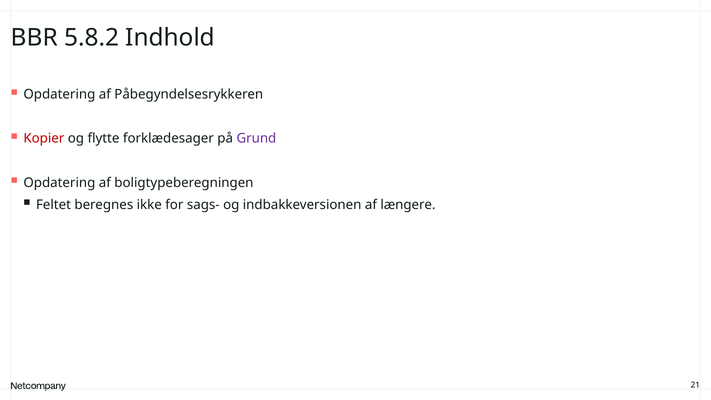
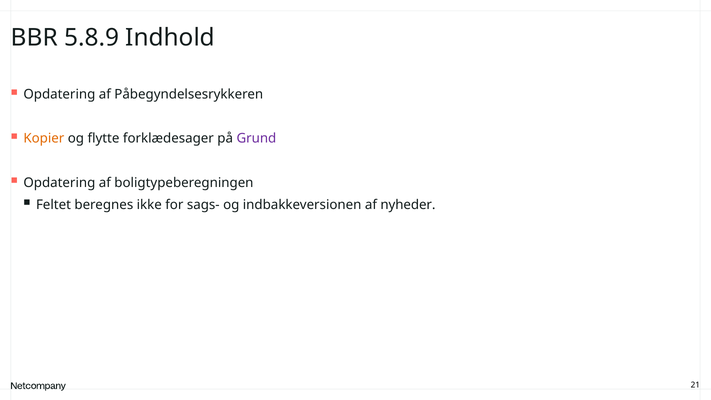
5.8.2: 5.8.2 -> 5.8.9
Kopier colour: red -> orange
længere: længere -> nyheder
